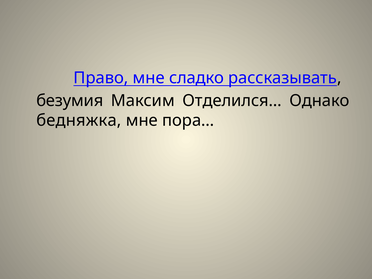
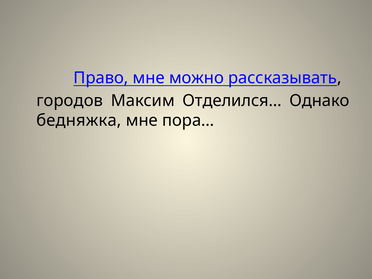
сладко: сладко -> можно
безумия: безумия -> городов
